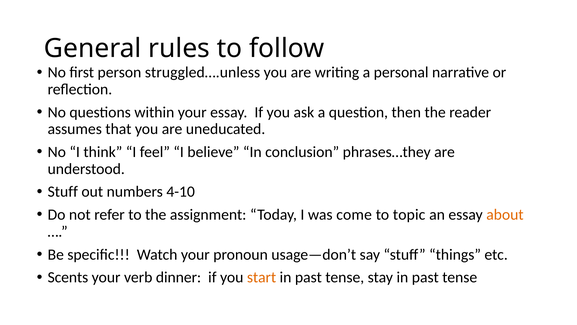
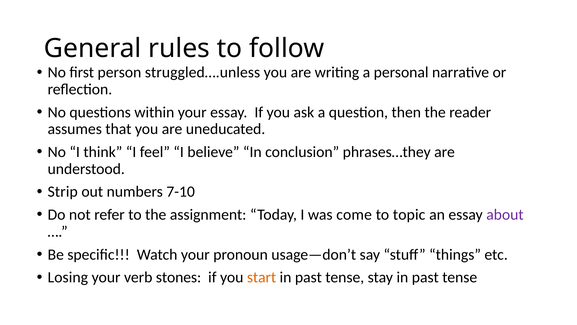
Stuff at (63, 192): Stuff -> Strip
4-10: 4-10 -> 7-10
about colour: orange -> purple
Scents: Scents -> Losing
dinner: dinner -> stones
